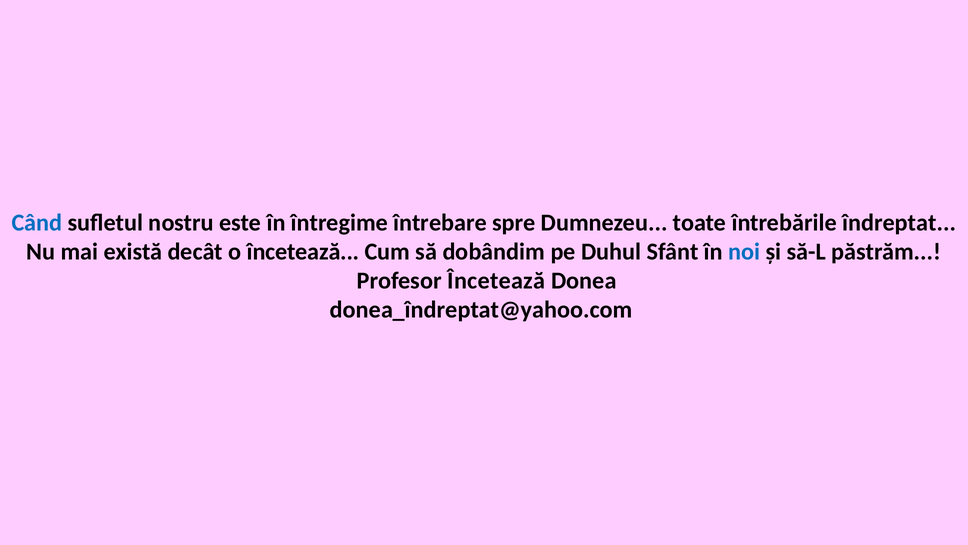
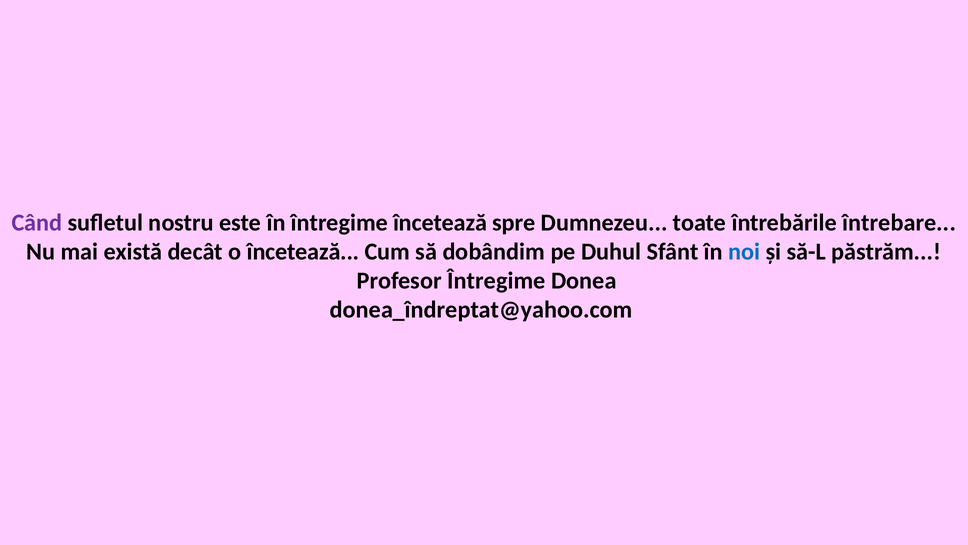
Când colour: blue -> purple
întregime întrebare: întrebare -> încetează
îndreptat: îndreptat -> întrebare
Profesor Încetează: Încetează -> Întregime
